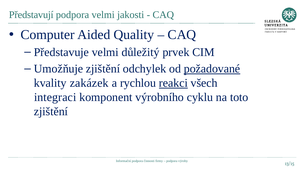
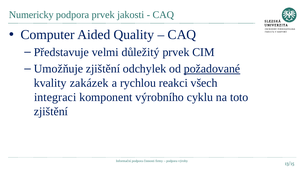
Představují: Představují -> Numericky
podpora velmi: velmi -> prvek
reakci underline: present -> none
